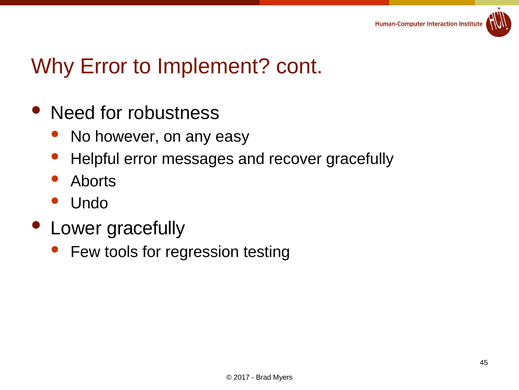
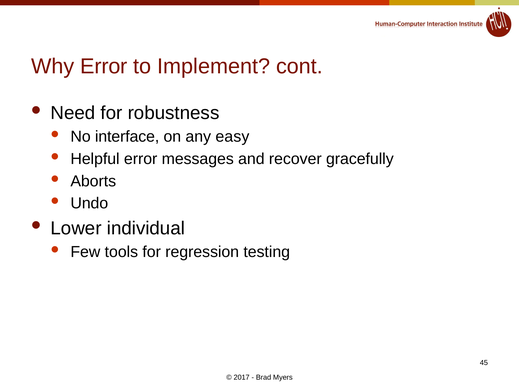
however: however -> interface
Lower gracefully: gracefully -> individual
